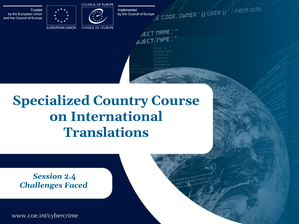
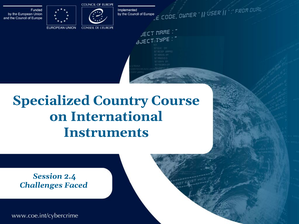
Translations: Translations -> Instruments
